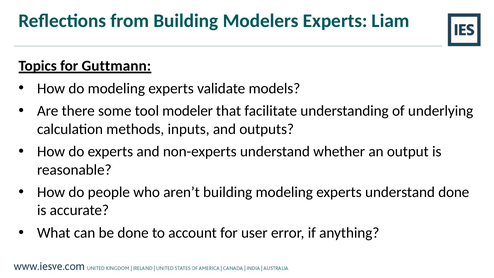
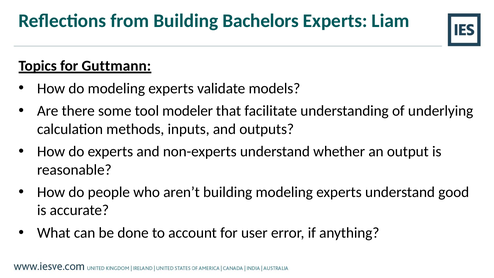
Modelers: Modelers -> Bachelors
understand done: done -> good
